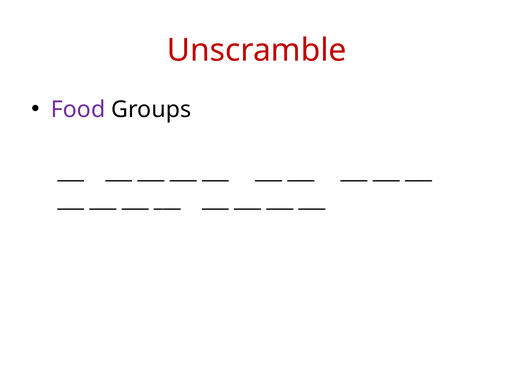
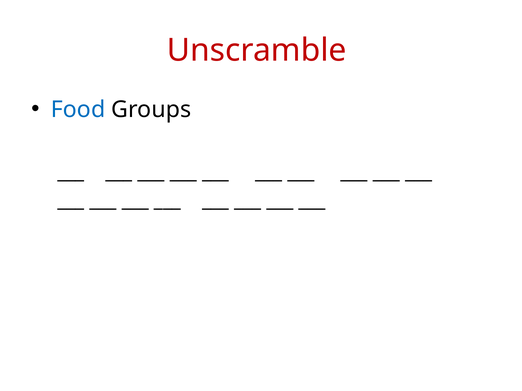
Food colour: purple -> blue
